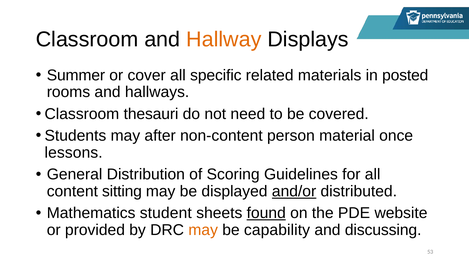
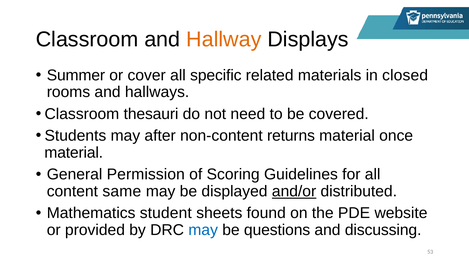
posted: posted -> closed
person: person -> returns
lessons at (74, 153): lessons -> material
Distribution: Distribution -> Permission
sitting: sitting -> same
found underline: present -> none
may at (203, 230) colour: orange -> blue
capability: capability -> questions
